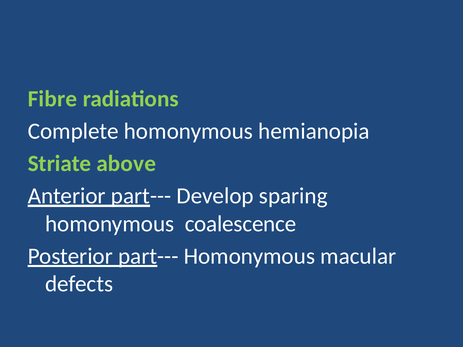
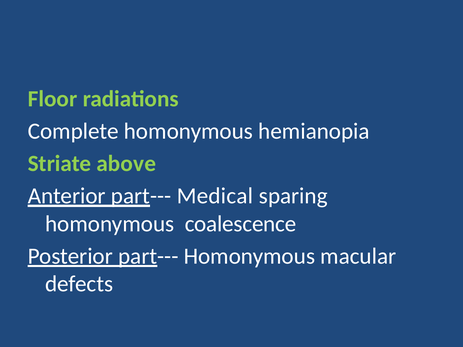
Fibre: Fibre -> Floor
Develop: Develop -> Medical
